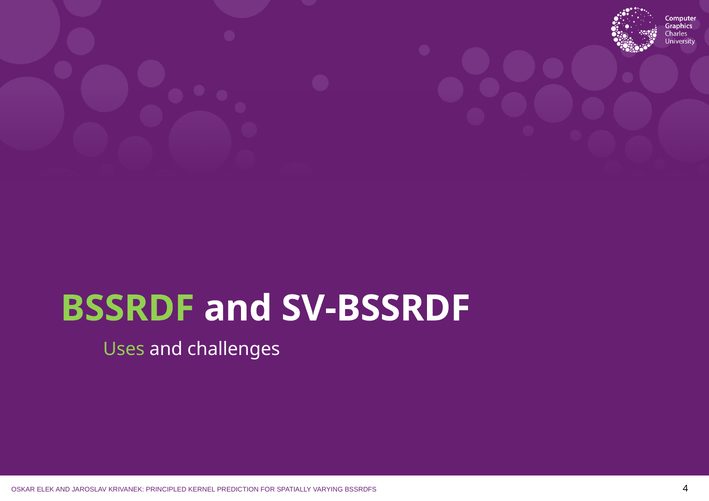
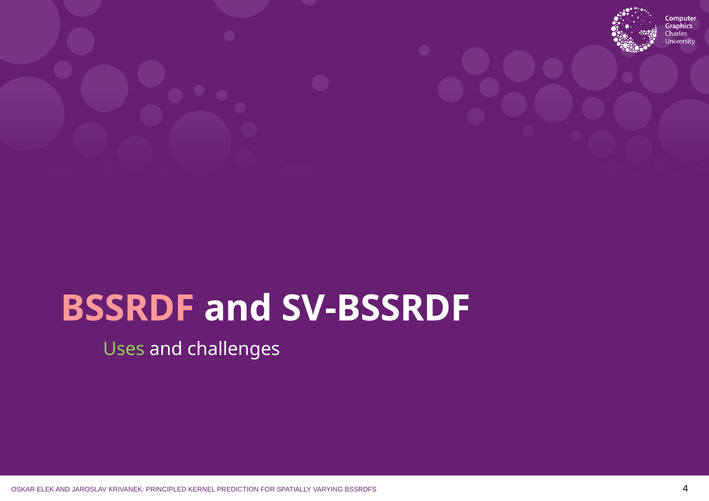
BSSRDF colour: light green -> pink
